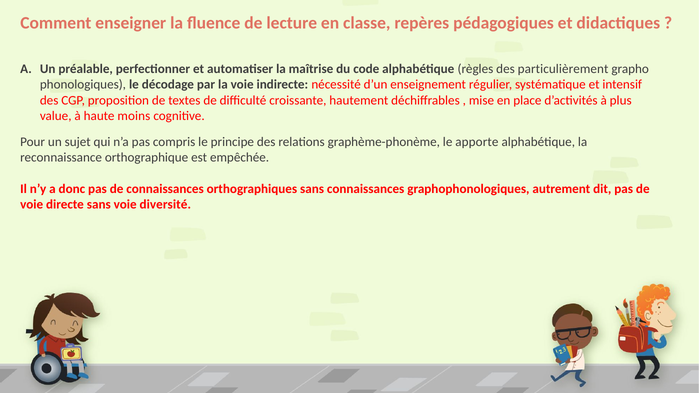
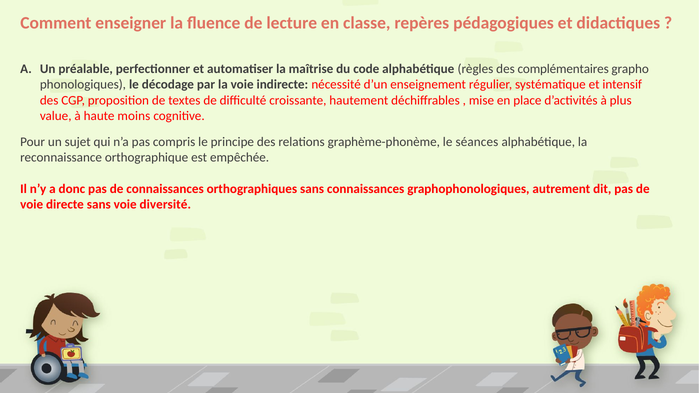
particulièrement: particulièrement -> complémentaires
apporte: apporte -> séances
